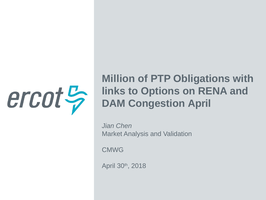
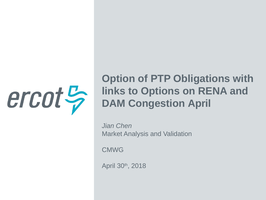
Million: Million -> Option
